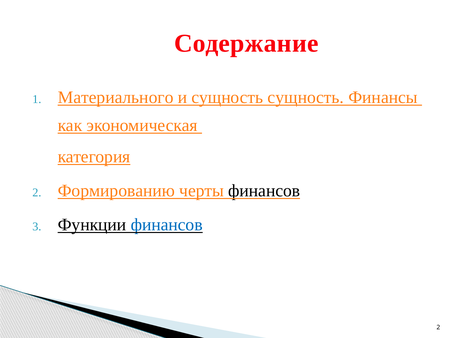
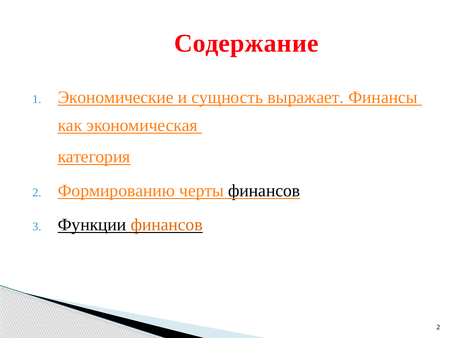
Материального: Материального -> Экономические
сущность сущность: сущность -> выражает
финансов at (167, 225) colour: blue -> orange
